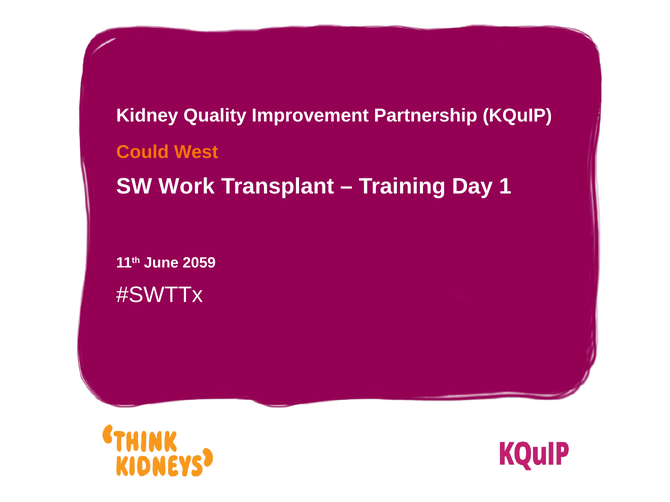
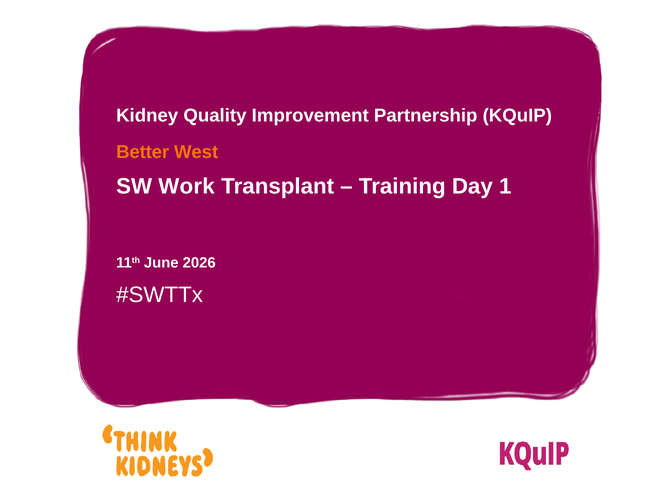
Could: Could -> Better
2059: 2059 -> 2026
